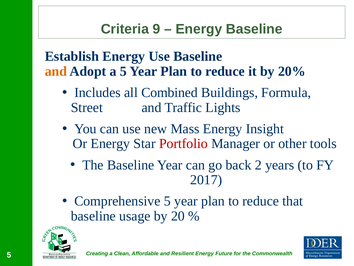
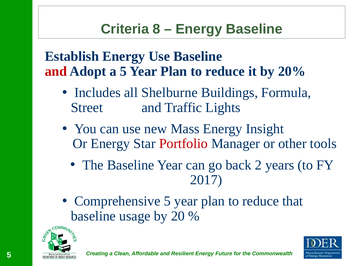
9: 9 -> 8
and at (56, 71) colour: orange -> red
Combined: Combined -> Shelburne
